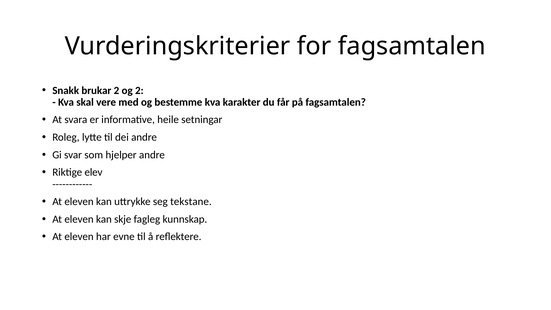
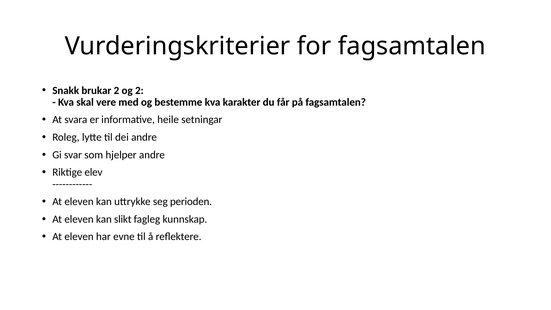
tekstane: tekstane -> perioden
skje: skje -> slikt
